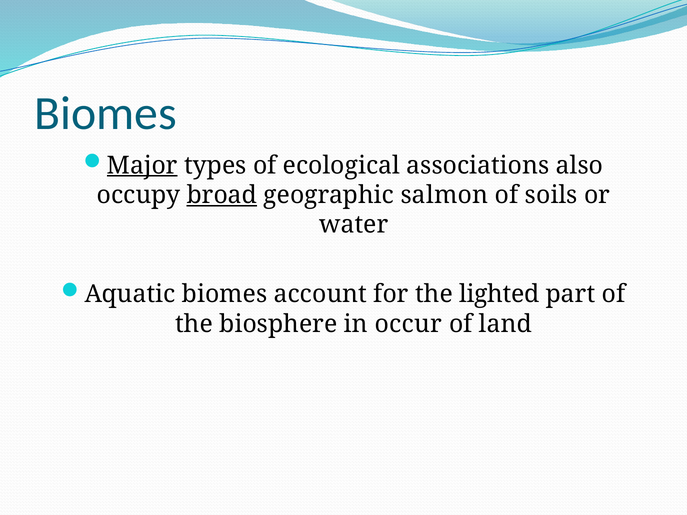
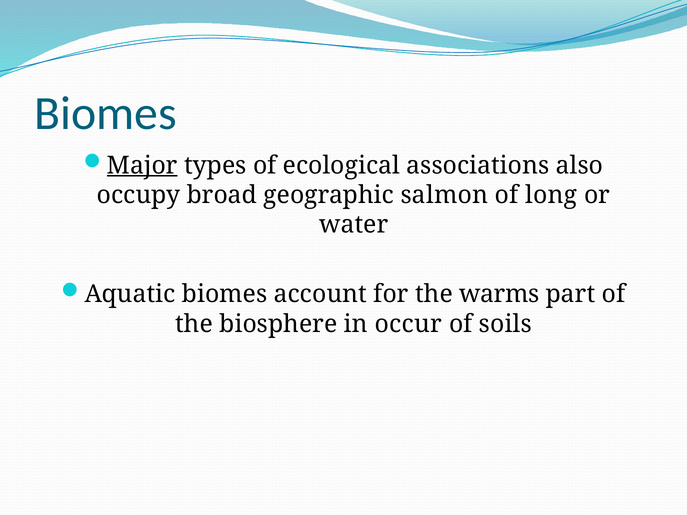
broad underline: present -> none
soils: soils -> long
lighted: lighted -> warms
land: land -> soils
